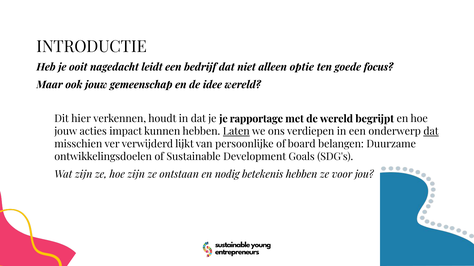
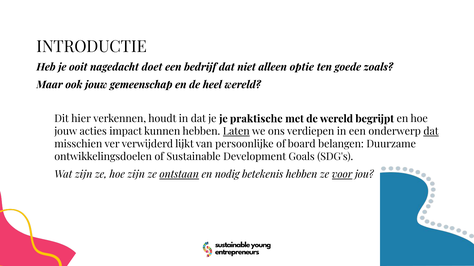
leidt: leidt -> doet
focus: focus -> zoals
idee: idee -> heel
rapportage: rapportage -> praktische
ontstaan underline: none -> present
voor underline: none -> present
